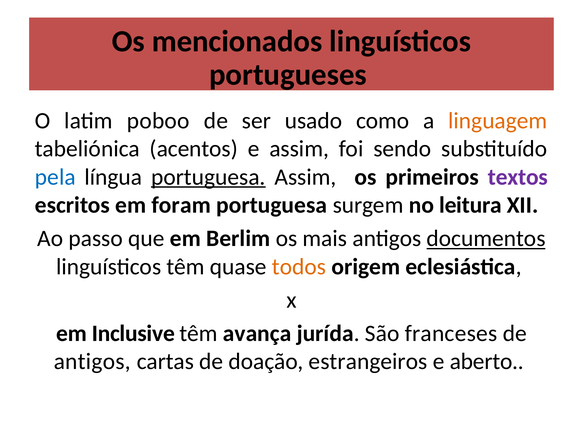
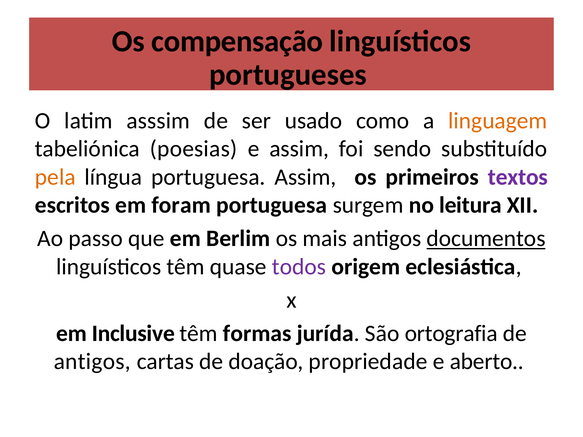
mencionados: mencionados -> compensação
poboo: poboo -> asssim
acentos: acentos -> poesias
pela colour: blue -> orange
portuguesa at (208, 177) underline: present -> none
todos colour: orange -> purple
avança: avança -> formas
franceses: franceses -> ortografia
estrangeiros: estrangeiros -> propriedade
